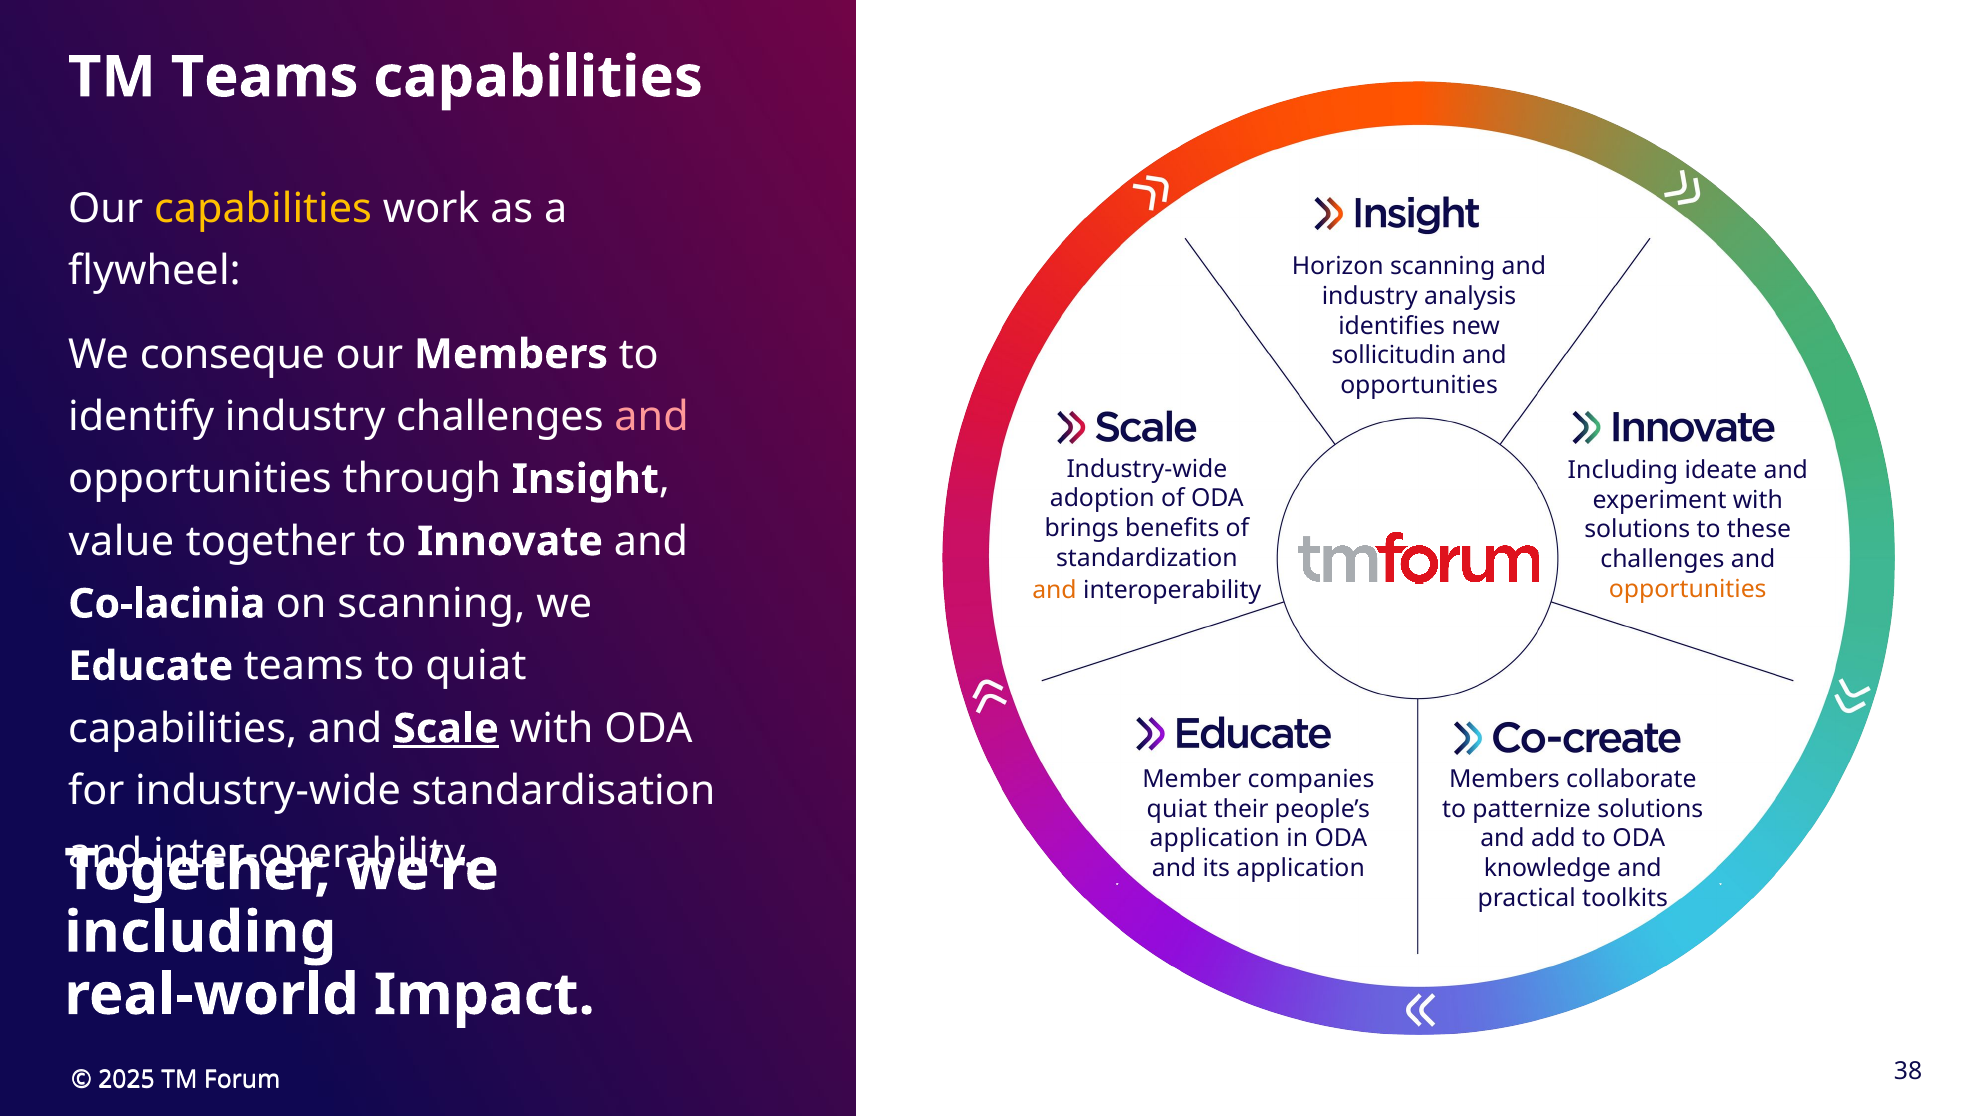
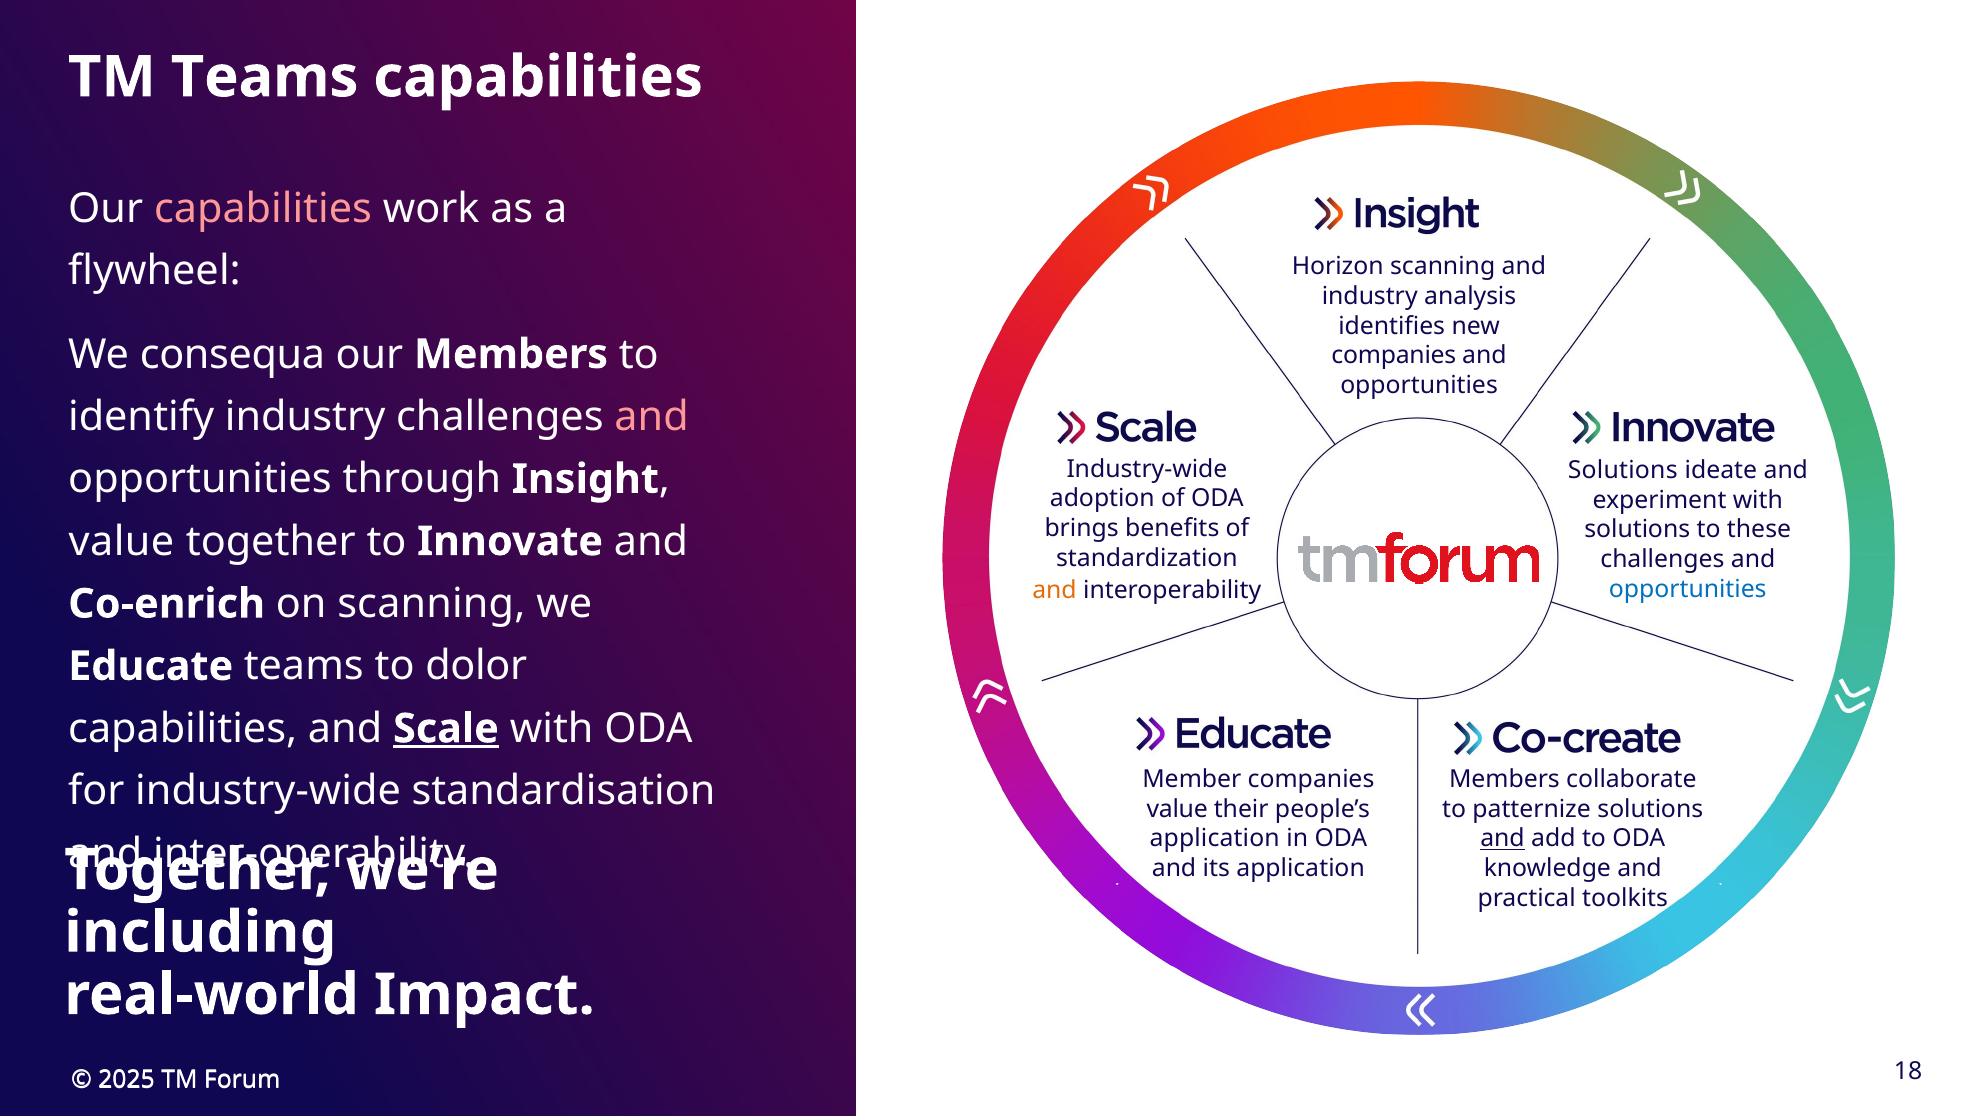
capabilities at (263, 209) colour: yellow -> pink
conseque: conseque -> consequa
sollicitudin at (1394, 356): sollicitudin -> companies
Including at (1623, 470): Including -> Solutions
opportunities at (1688, 589) colour: orange -> blue
Co-lacinia: Co-lacinia -> Co-enrich
to quiat: quiat -> dolor
quiat at (1177, 809): quiat -> value
and at (1503, 839) underline: none -> present
38: 38 -> 18
